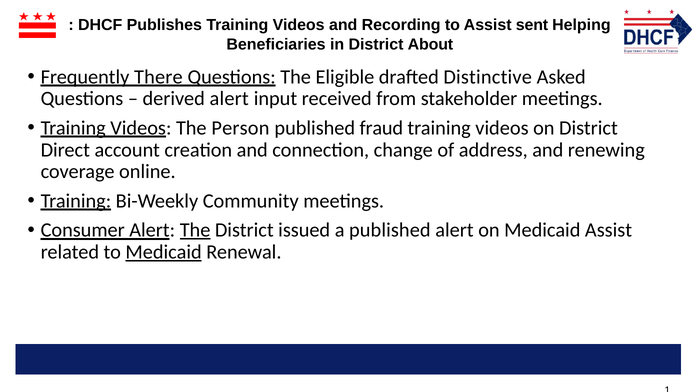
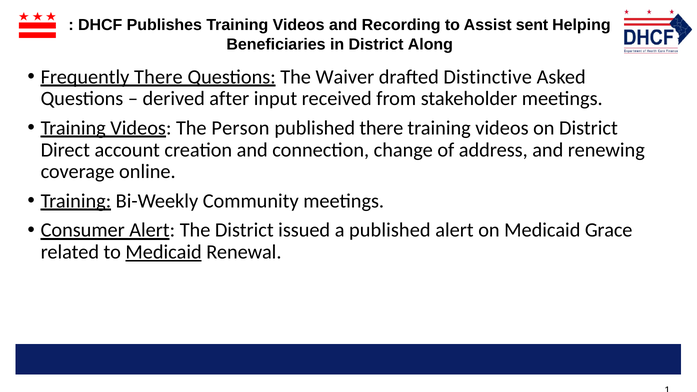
About: About -> Along
Eligible: Eligible -> Waiver
derived alert: alert -> after
published fraud: fraud -> there
The at (195, 230) underline: present -> none
Medicaid Assist: Assist -> Grace
